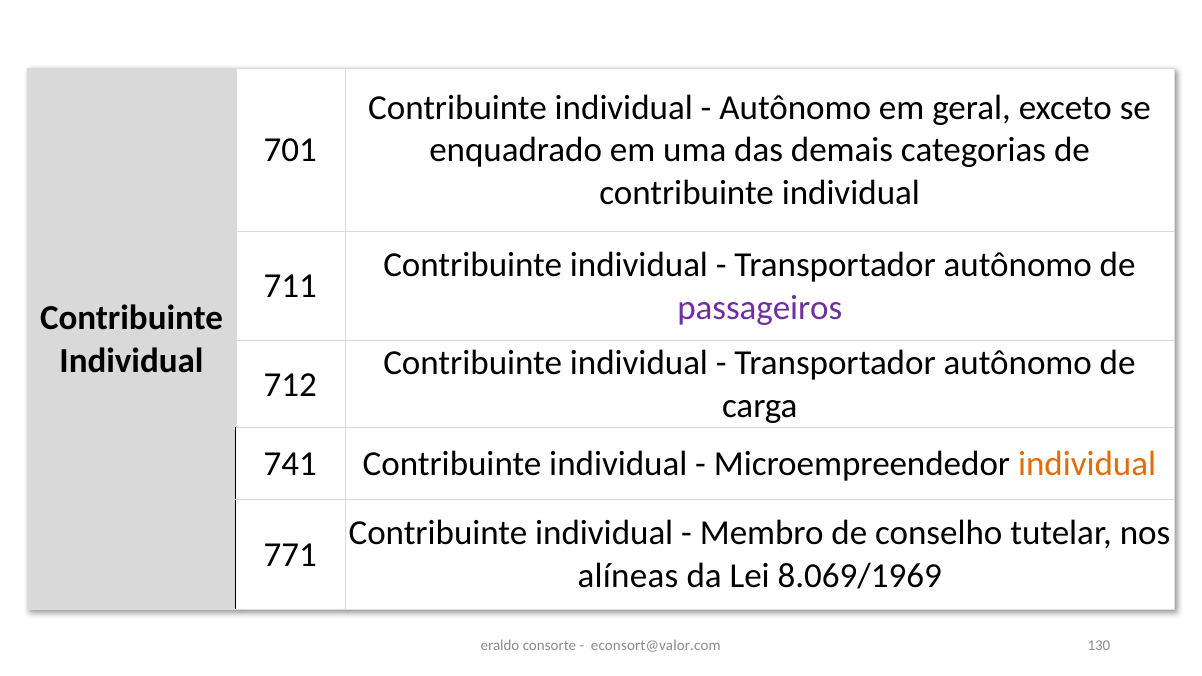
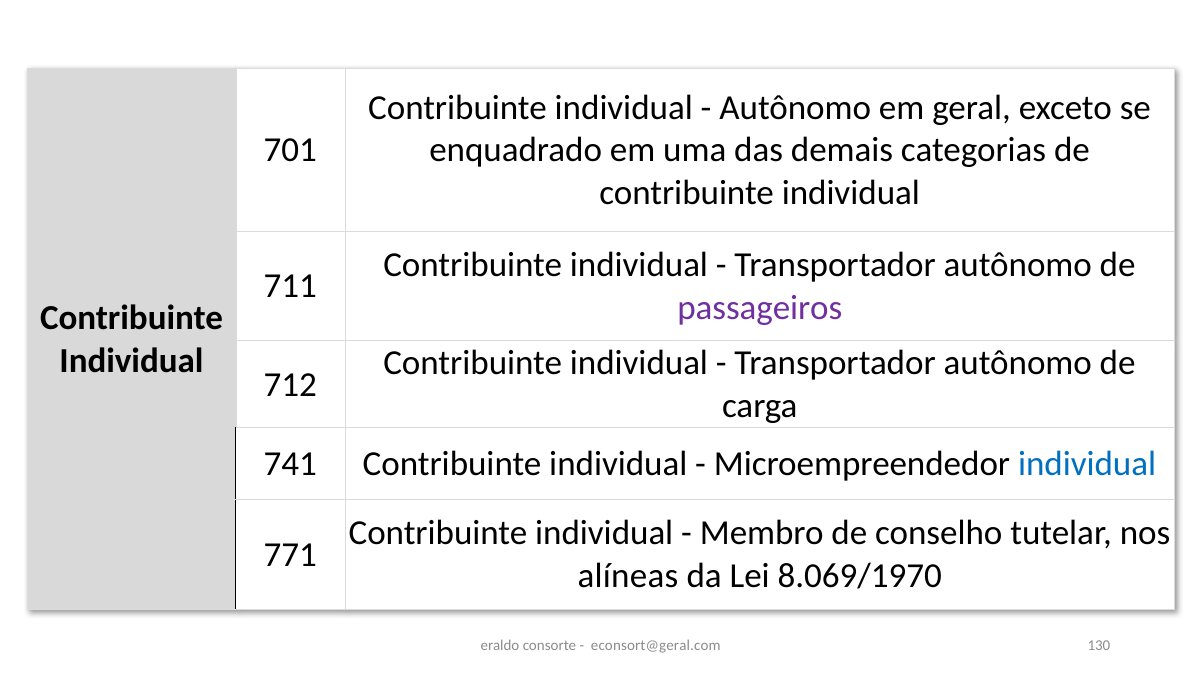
individual at (1087, 464) colour: orange -> blue
8.069/1969: 8.069/1969 -> 8.069/1970
econsort@valor.com: econsort@valor.com -> econsort@geral.com
